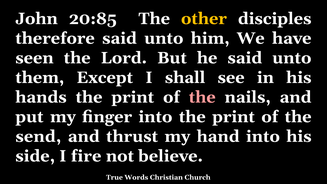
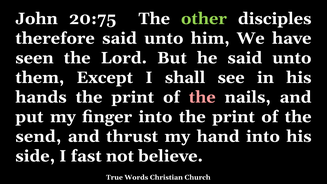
20:85: 20:85 -> 20:75
other colour: yellow -> light green
fire: fire -> fast
